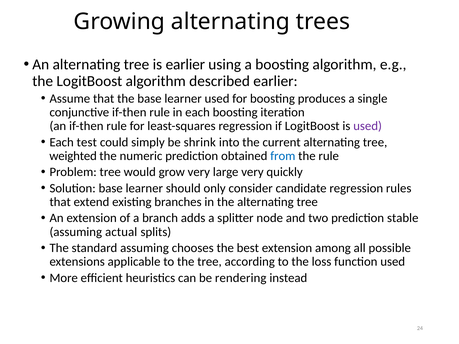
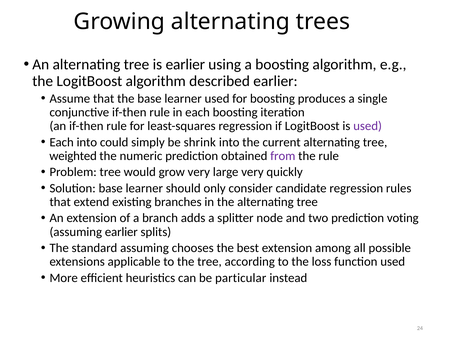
Each test: test -> into
from colour: blue -> purple
stable: stable -> voting
assuming actual: actual -> earlier
rendering: rendering -> particular
